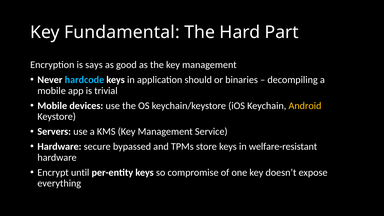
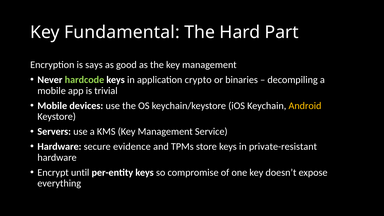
hardcode colour: light blue -> light green
should: should -> crypto
bypassed: bypassed -> evidence
welfare-resistant: welfare-resistant -> private-resistant
